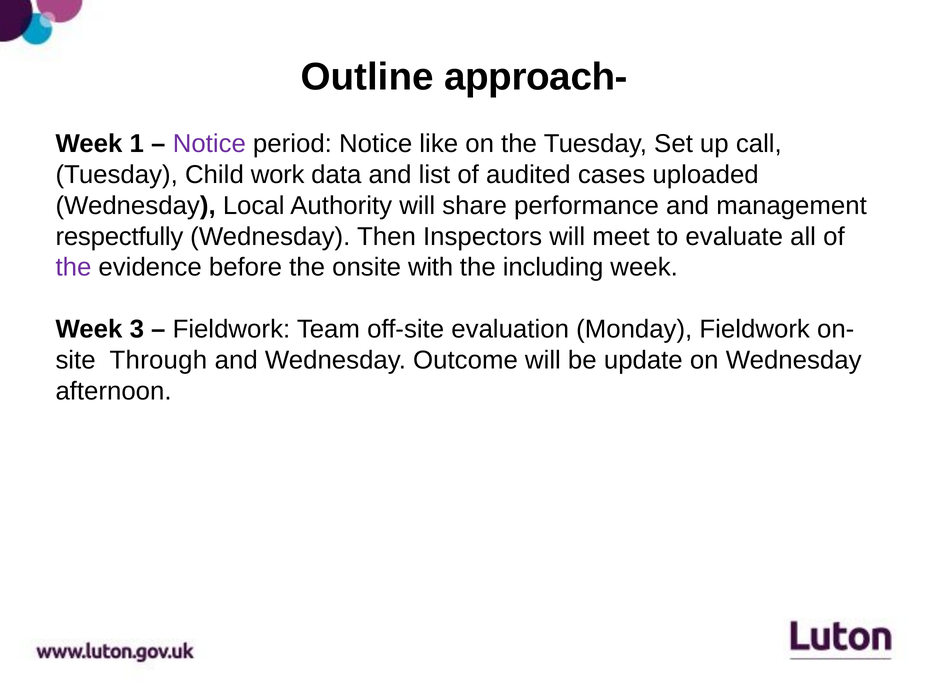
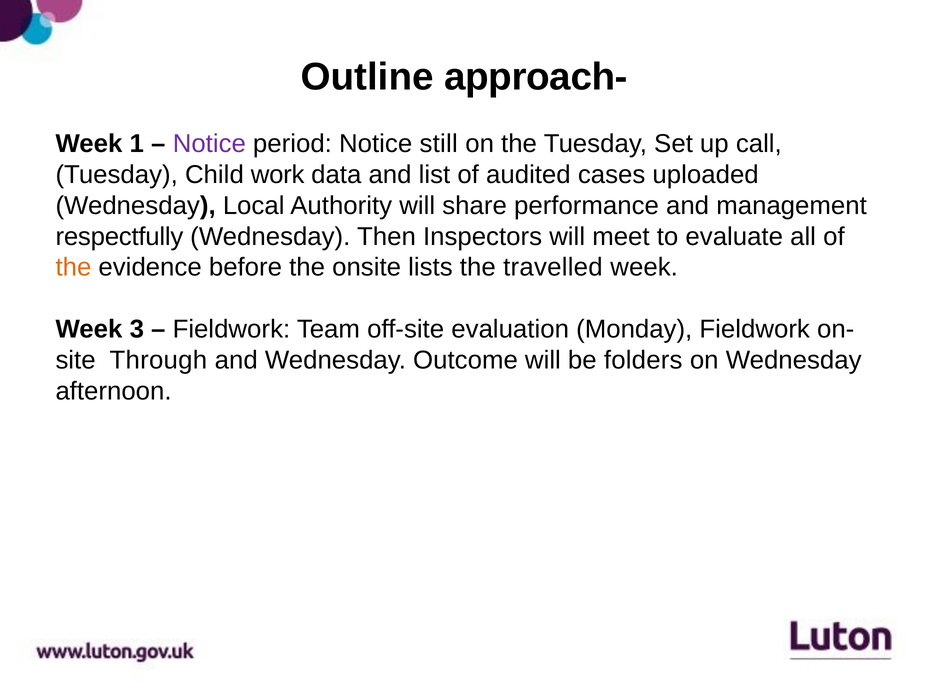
like: like -> still
the at (73, 267) colour: purple -> orange
with: with -> lists
including: including -> travelled
update: update -> folders
